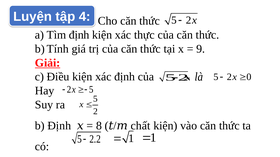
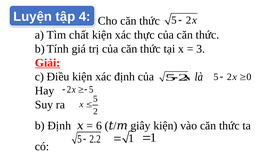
định at (79, 35): định -> chất
9: 9 -> 3
8: 8 -> 6
chất: chất -> giây
